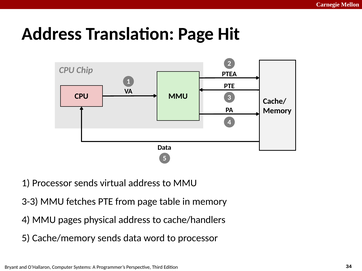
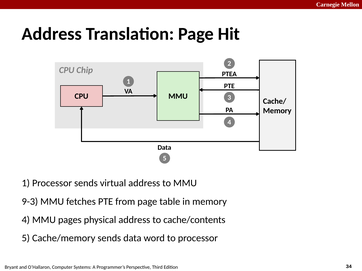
3-3: 3-3 -> 9-3
cache/handlers: cache/handlers -> cache/contents
